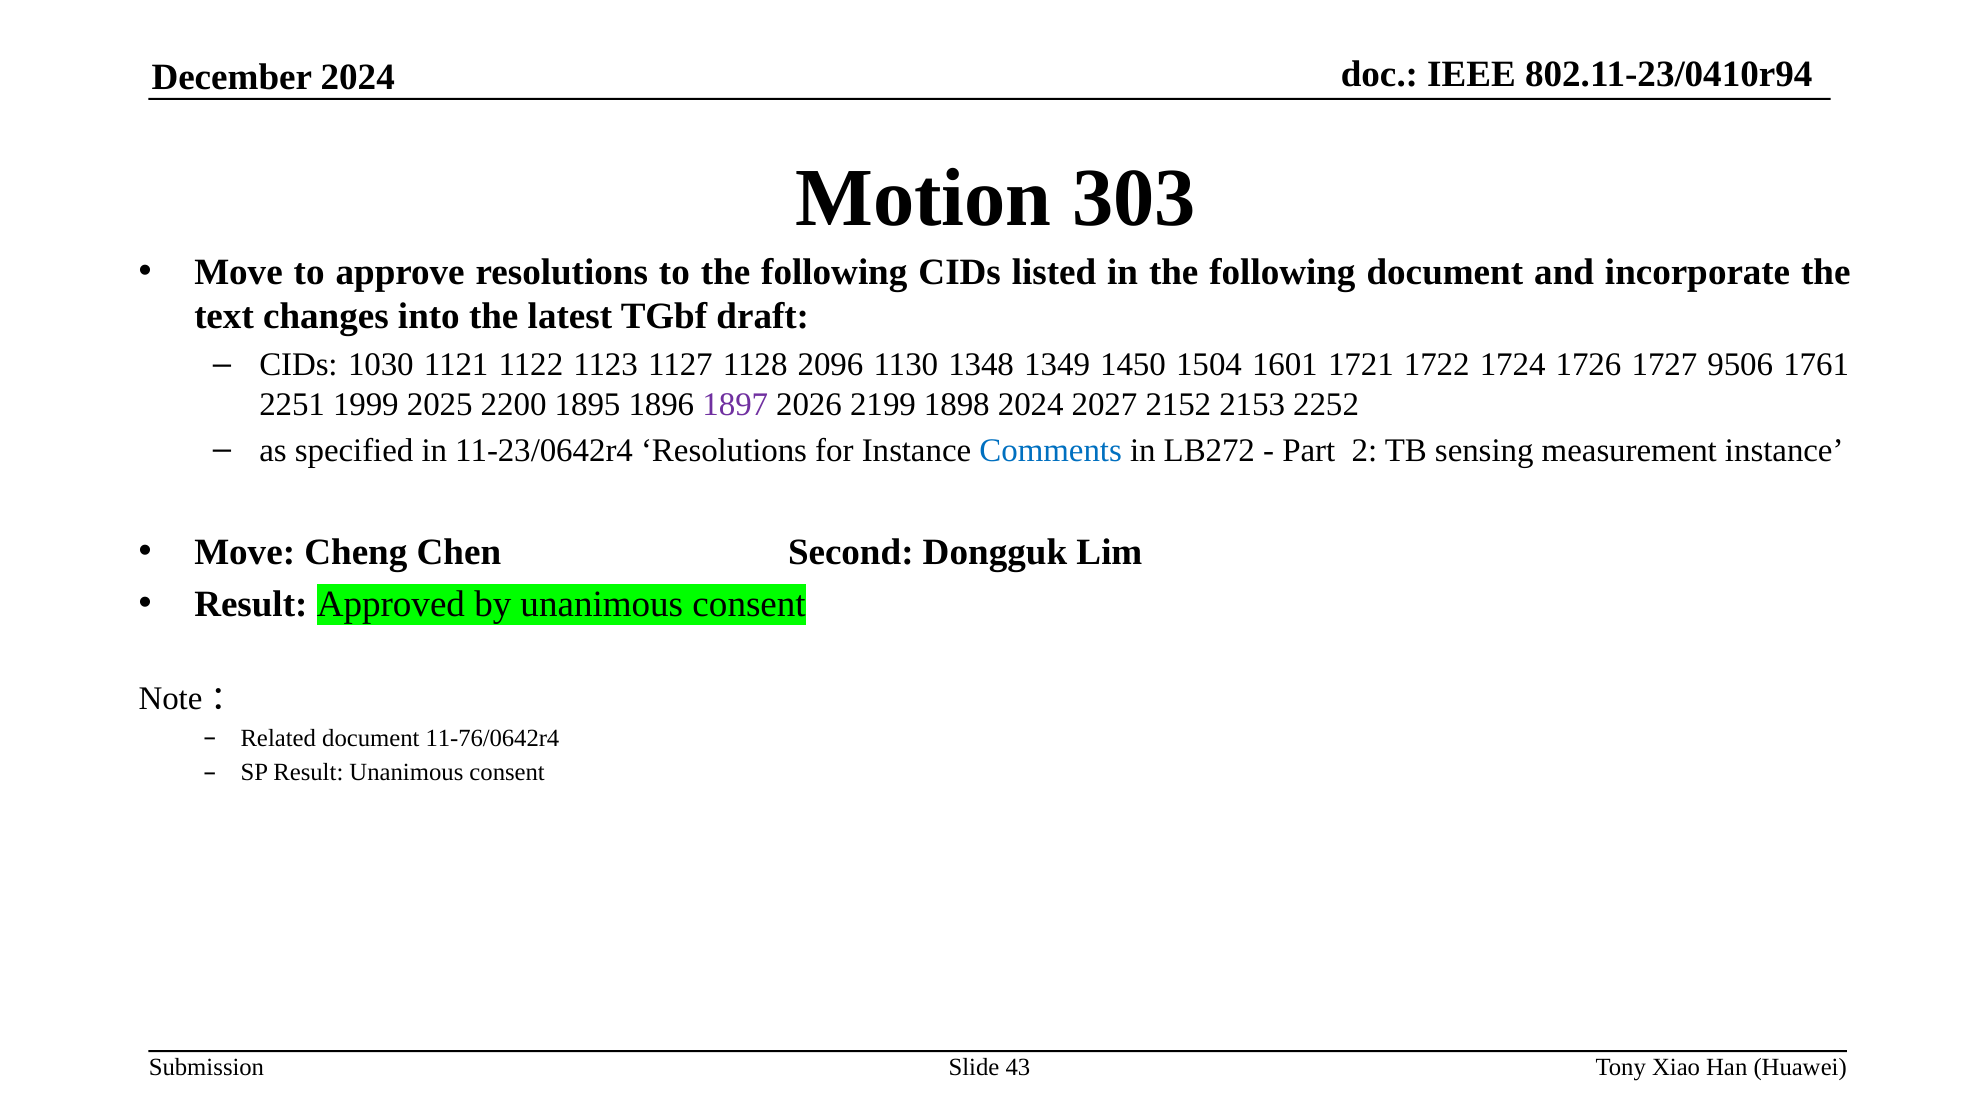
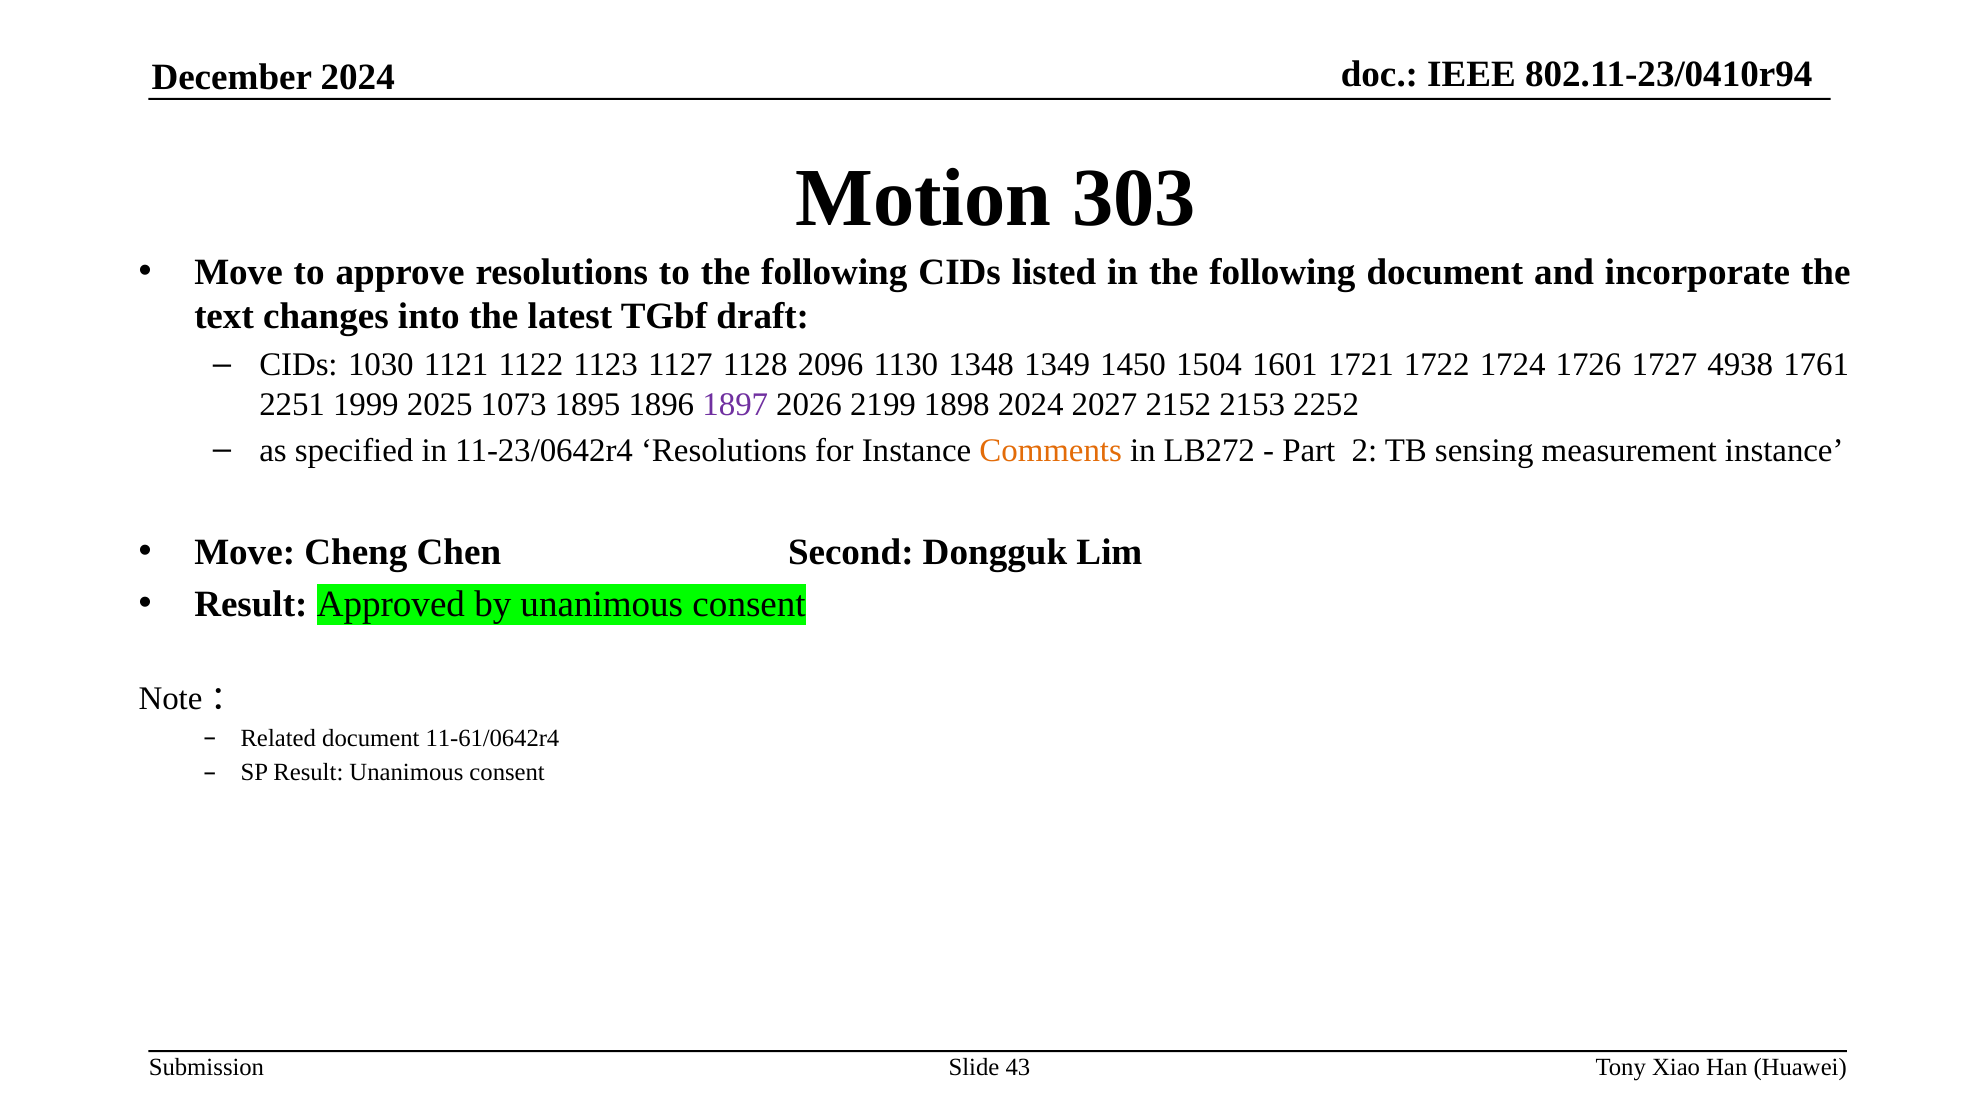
9506: 9506 -> 4938
2200: 2200 -> 1073
Comments colour: blue -> orange
11-76/0642r4: 11-76/0642r4 -> 11-61/0642r4
